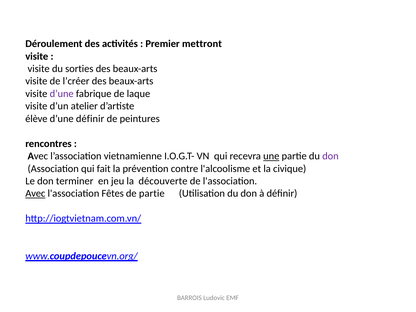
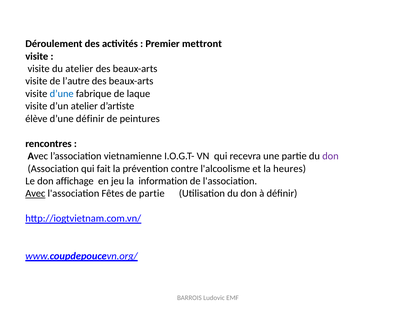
du sorties: sorties -> atelier
l’créer: l’créer -> l’autre
d’une at (62, 94) colour: purple -> blue
une underline: present -> none
civique: civique -> heures
terminer: terminer -> affichage
découverte: découverte -> information
